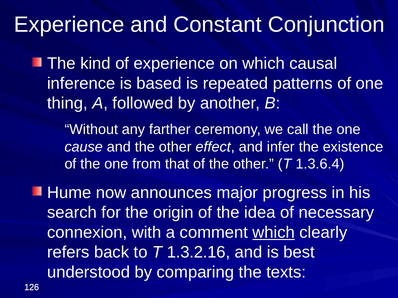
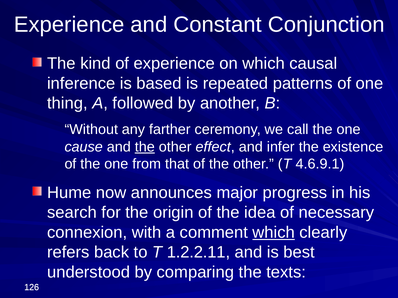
the at (145, 147) underline: none -> present
1.3.6.4: 1.3.6.4 -> 4.6.9.1
1.3.2.16: 1.3.2.16 -> 1.2.2.11
